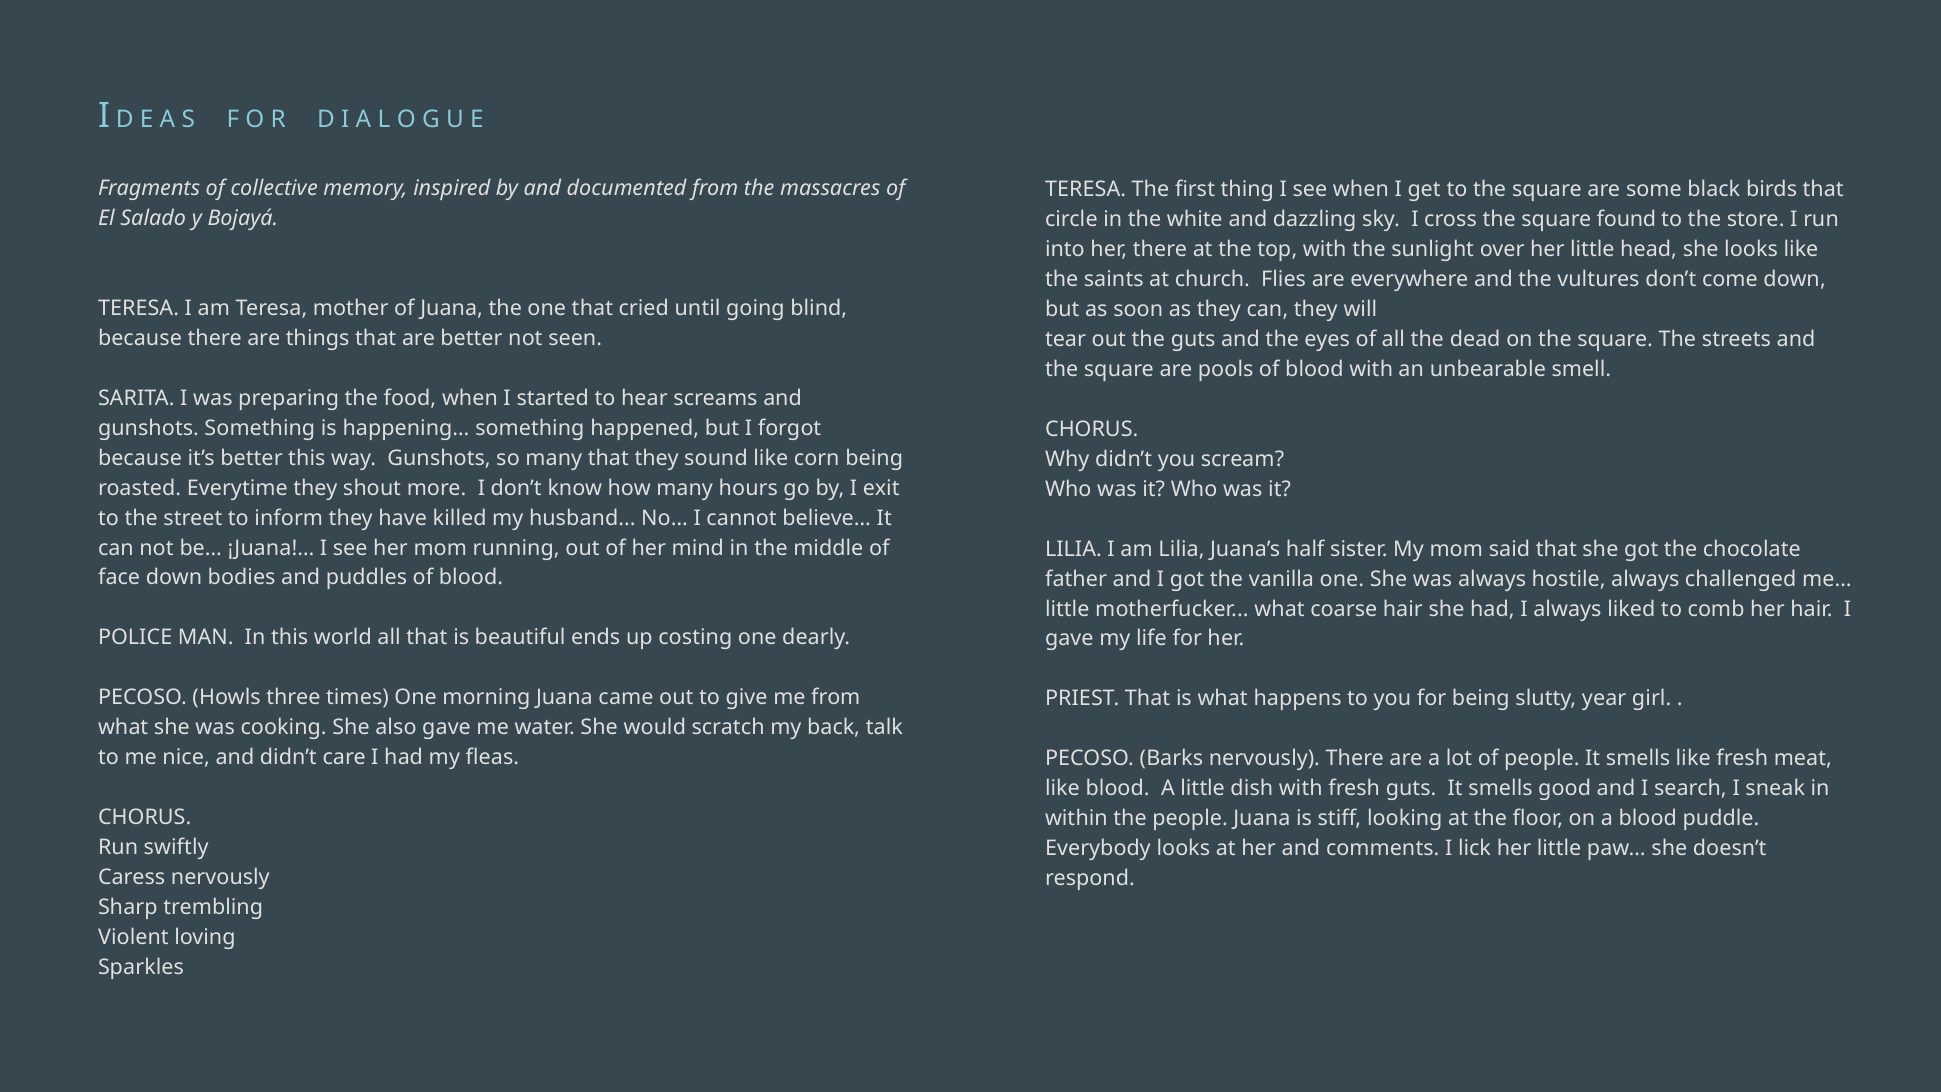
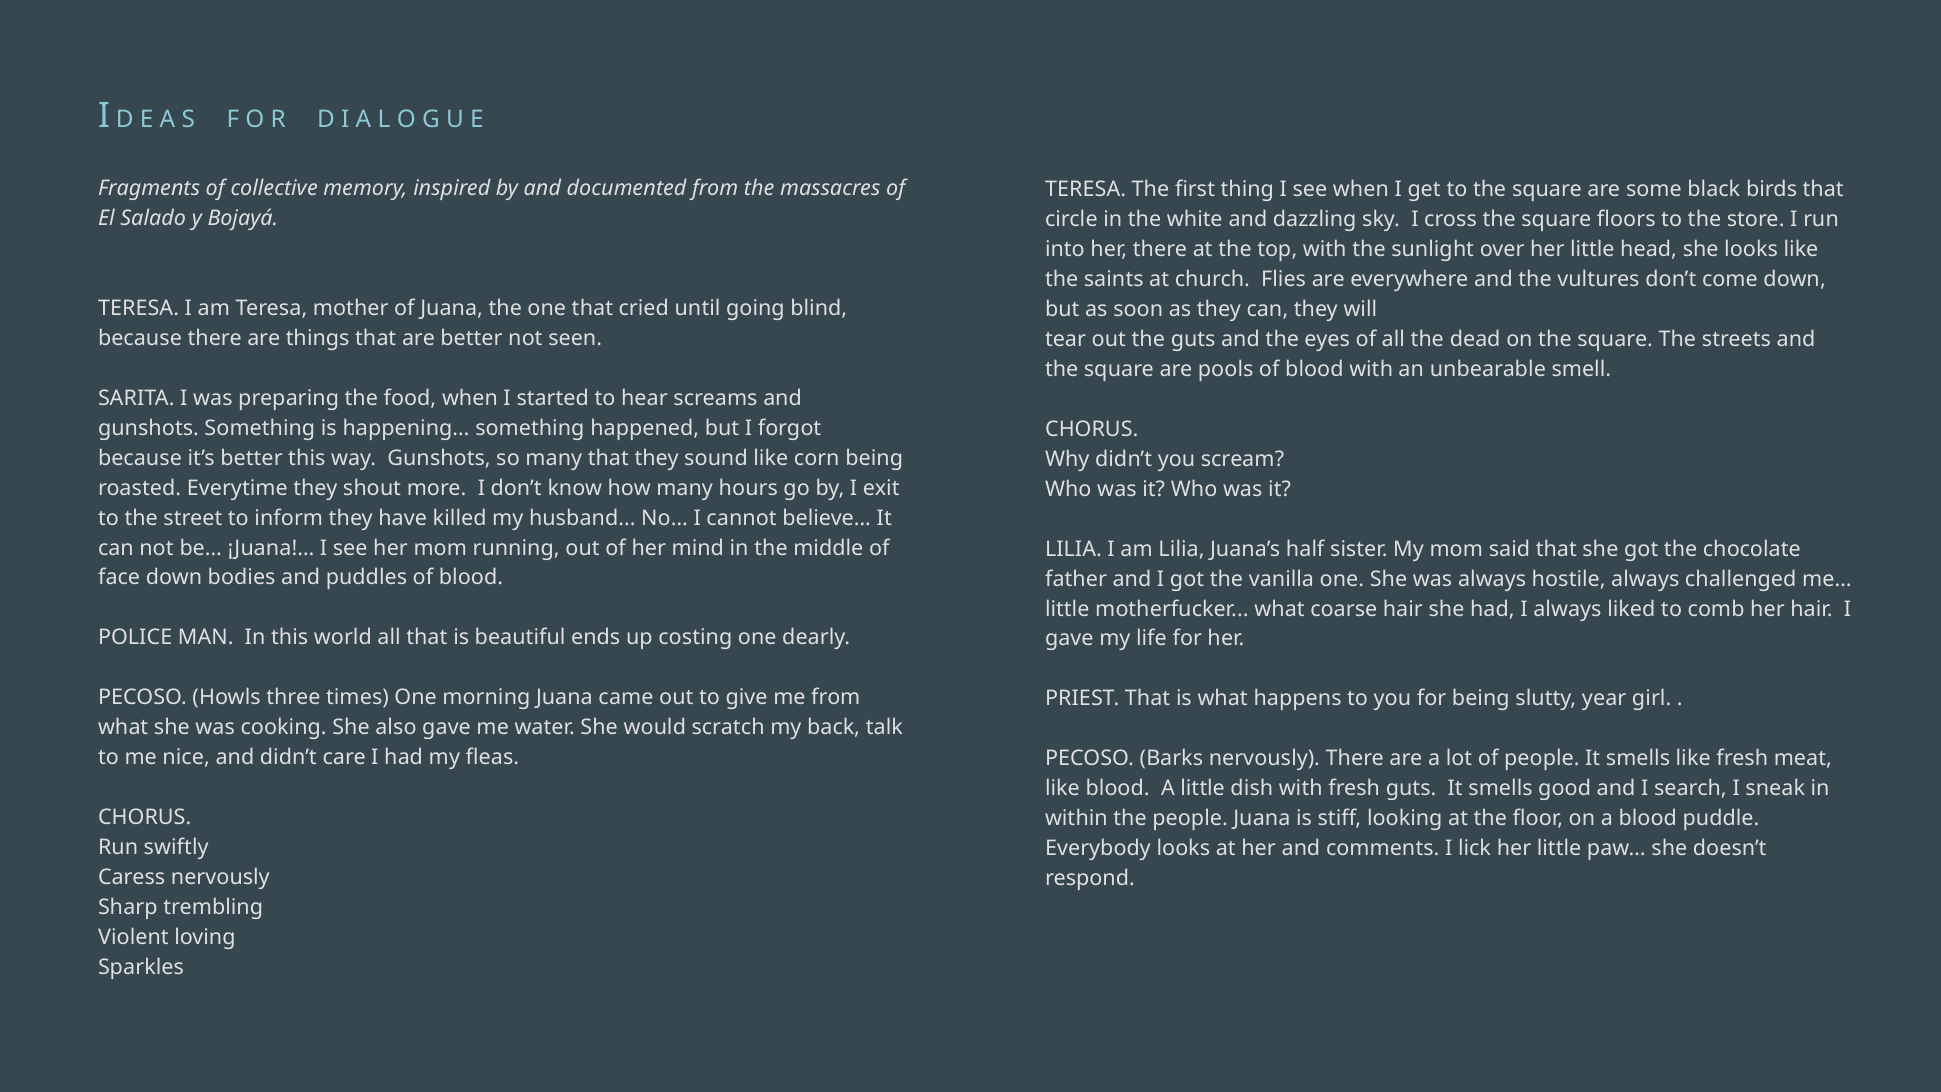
found: found -> floors
